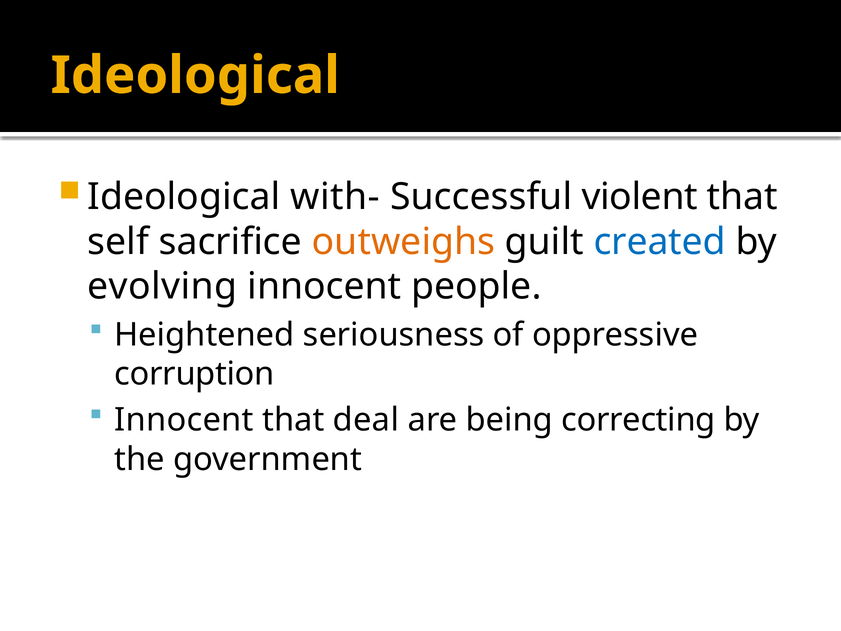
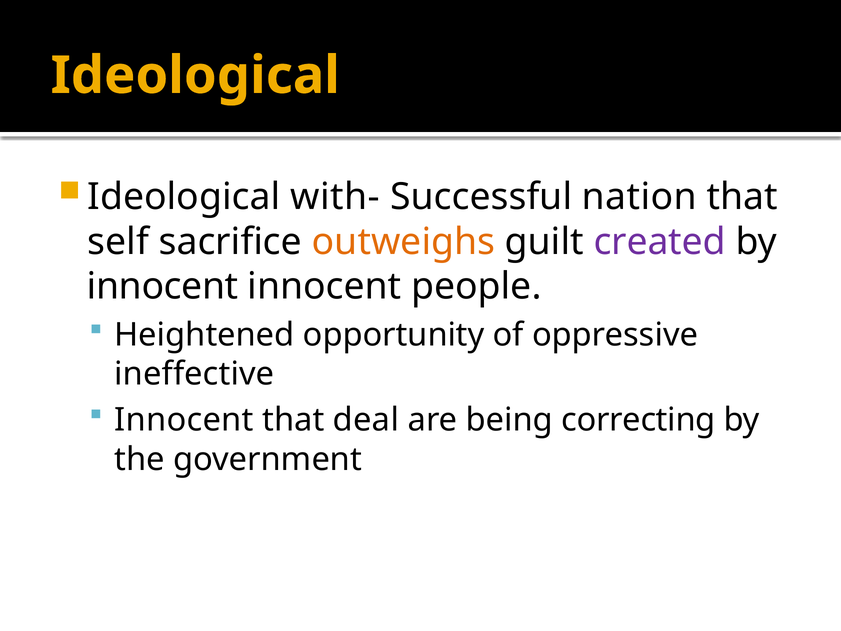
violent: violent -> nation
created colour: blue -> purple
evolving at (162, 286): evolving -> innocent
seriousness: seriousness -> opportunity
corruption: corruption -> ineffective
